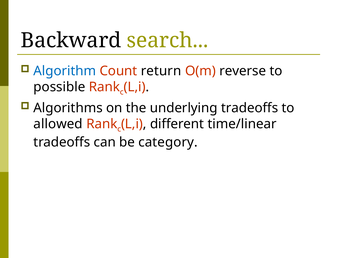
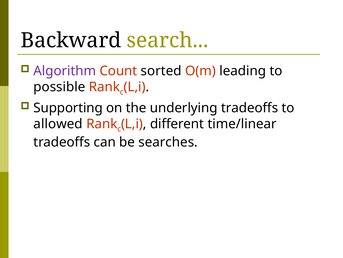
Algorithm colour: blue -> purple
return: return -> sorted
reverse: reverse -> leading
Algorithms: Algorithms -> Supporting
category: category -> searches
